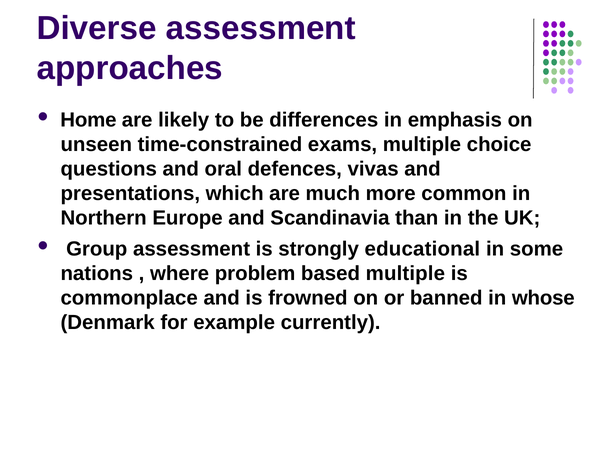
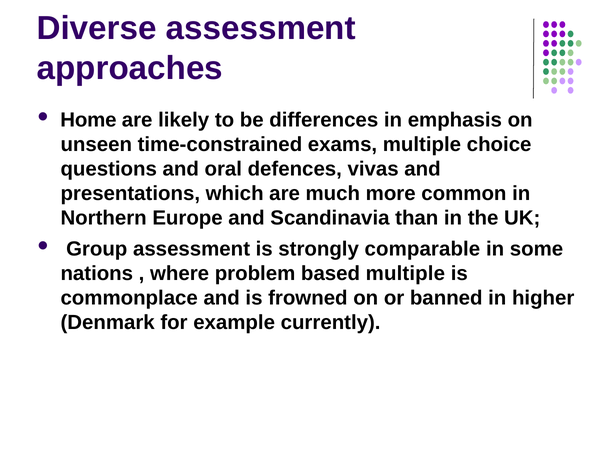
educational: educational -> comparable
whose: whose -> higher
